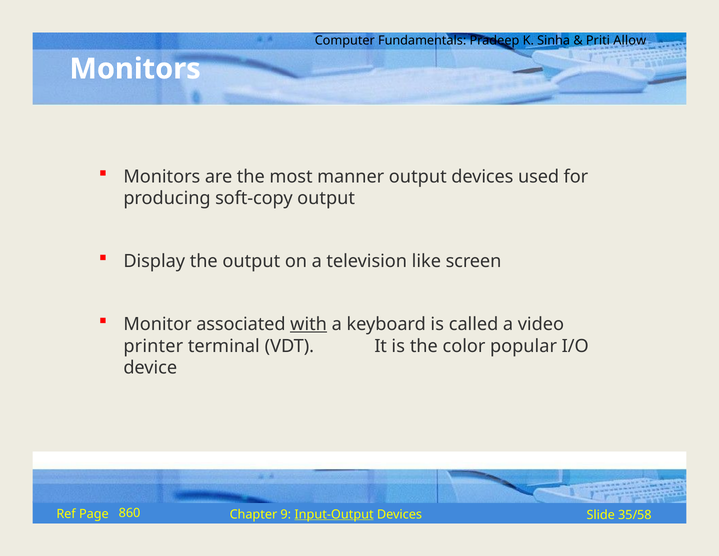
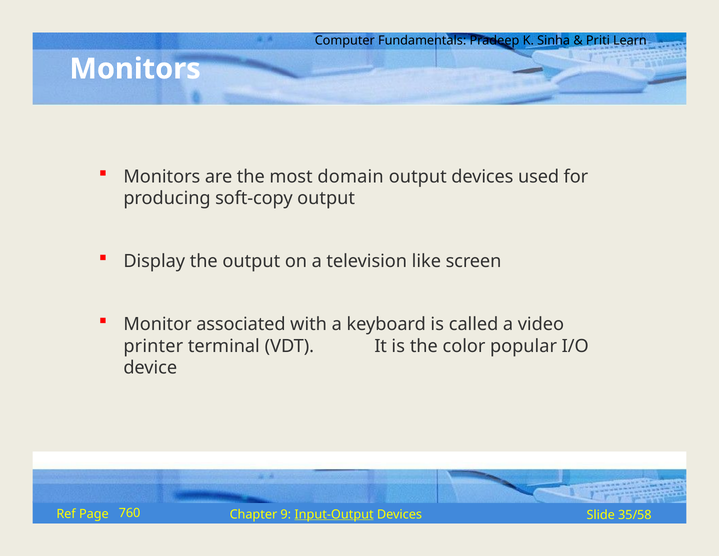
Allow: Allow -> Learn
manner: manner -> domain
with underline: present -> none
860: 860 -> 760
